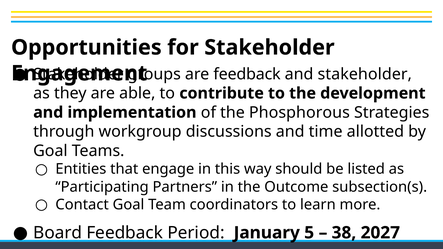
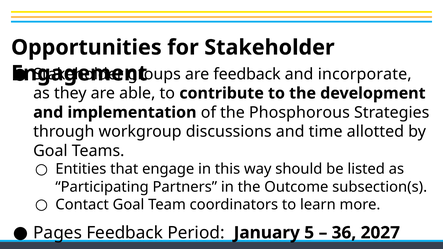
and stakeholder: stakeholder -> incorporate
Board: Board -> Pages
38: 38 -> 36
